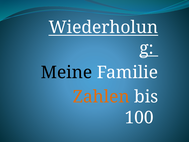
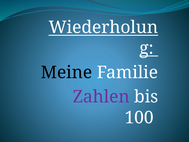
Zahlen colour: orange -> purple
